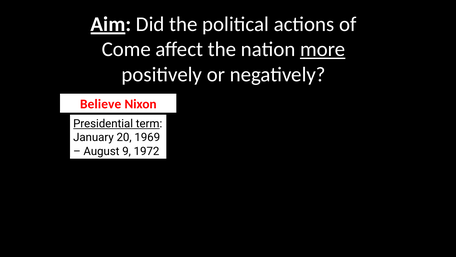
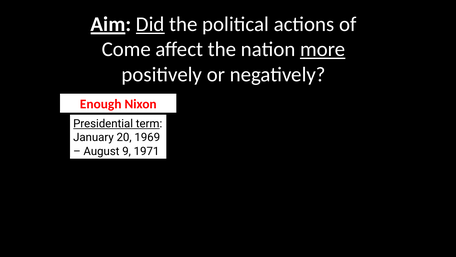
Did underline: none -> present
Believe: Believe -> Enough
1972: 1972 -> 1971
